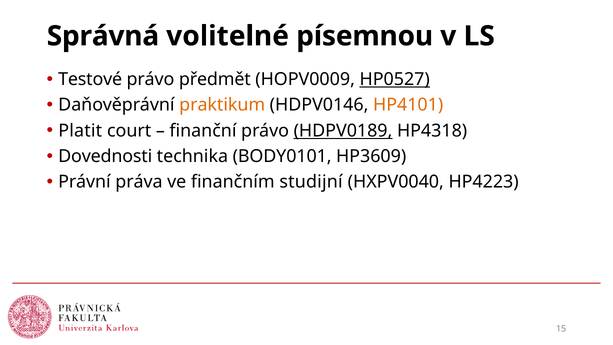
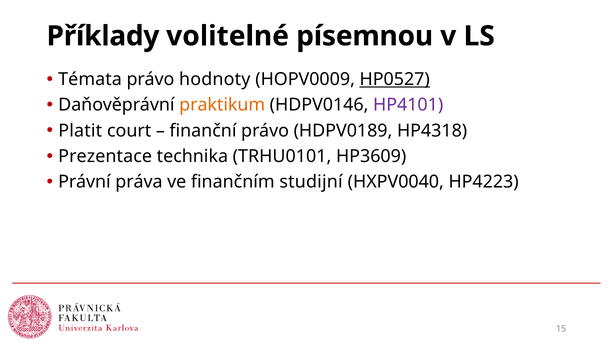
Správná: Správná -> Příklady
Testové: Testové -> Témata
předmět: předmět -> hodnoty
HP4101 colour: orange -> purple
HDPV0189 underline: present -> none
Dovednosti: Dovednosti -> Prezentace
BODY0101: BODY0101 -> TRHU0101
